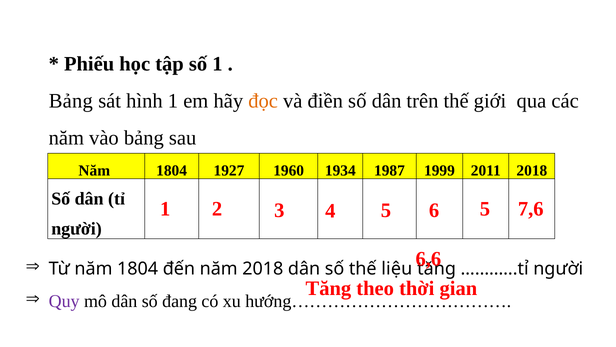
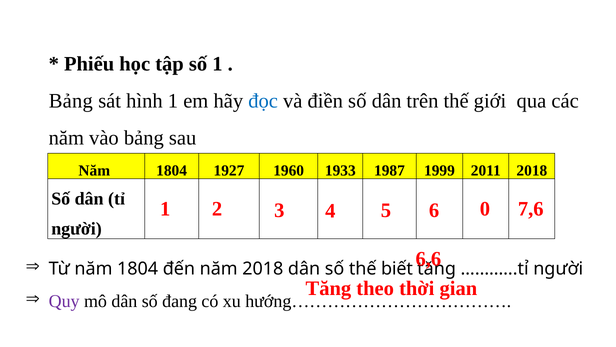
đọc colour: orange -> blue
1934: 1934 -> 1933
6 5: 5 -> 0
liệu: liệu -> biết
